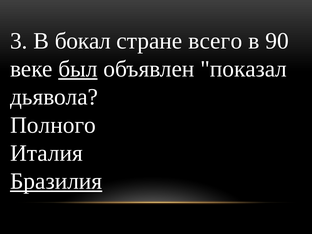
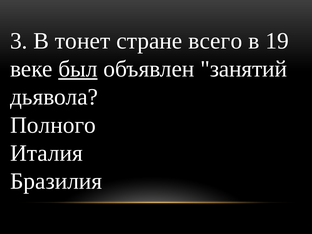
бокал: бокал -> тонет
90: 90 -> 19
показал: показал -> занятий
Бразилия underline: present -> none
